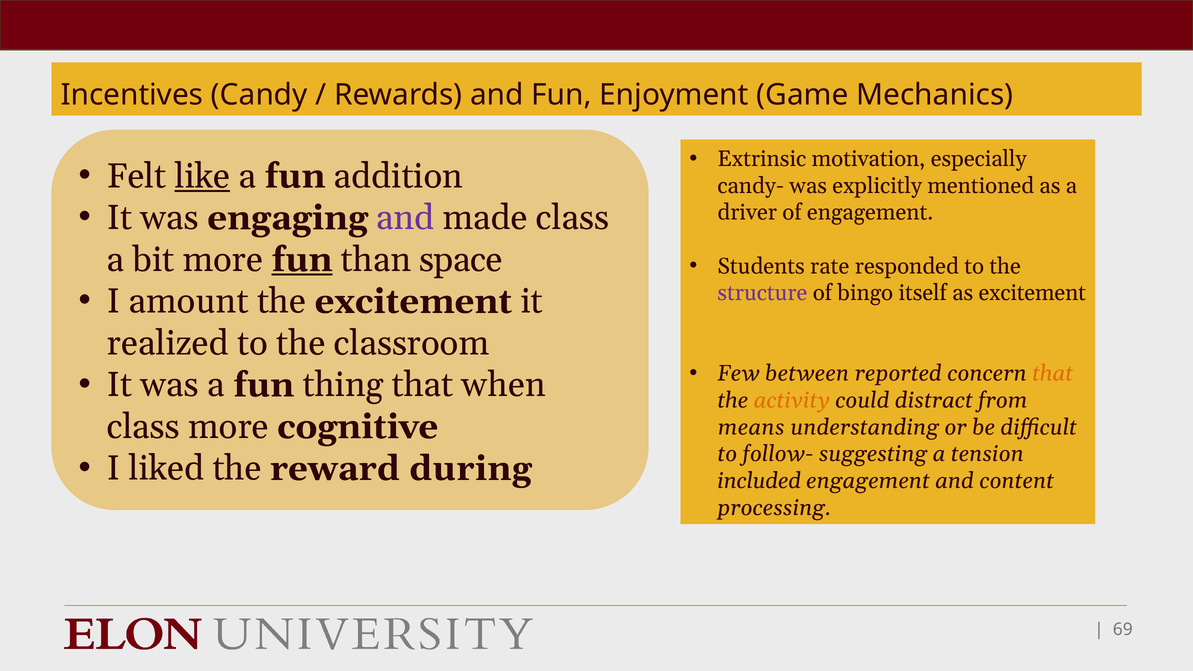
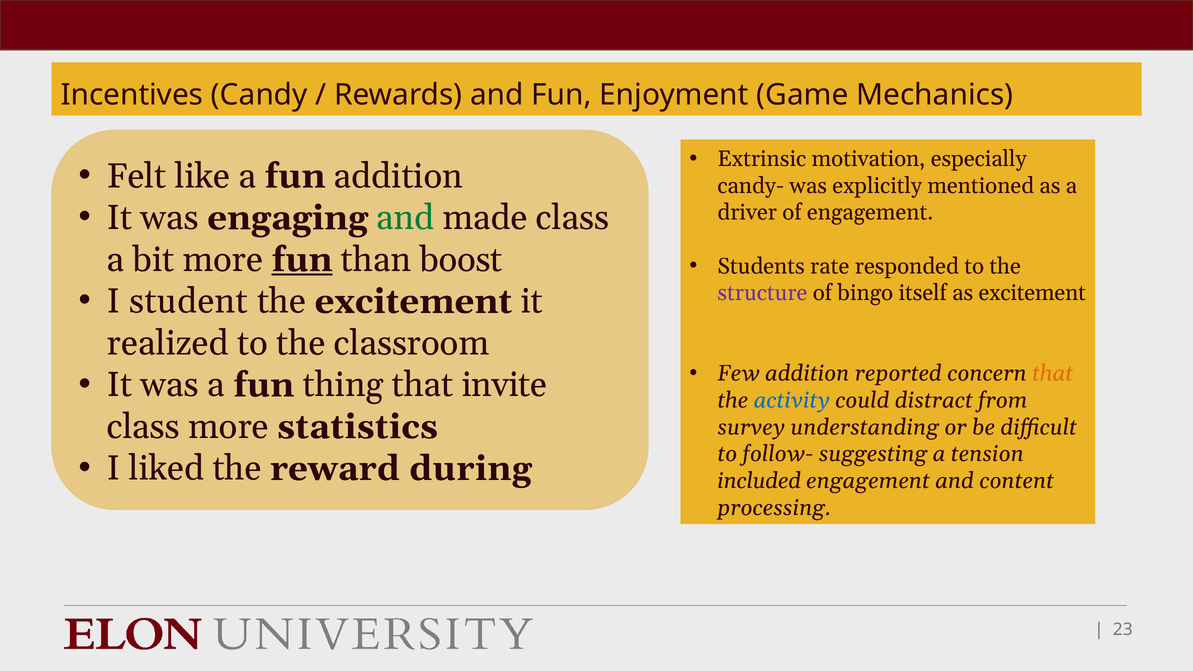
like underline: present -> none
and at (405, 218) colour: purple -> green
space: space -> boost
amount: amount -> student
Few between: between -> addition
when: when -> invite
activity colour: orange -> blue
cognitive: cognitive -> statistics
means: means -> survey
69: 69 -> 23
